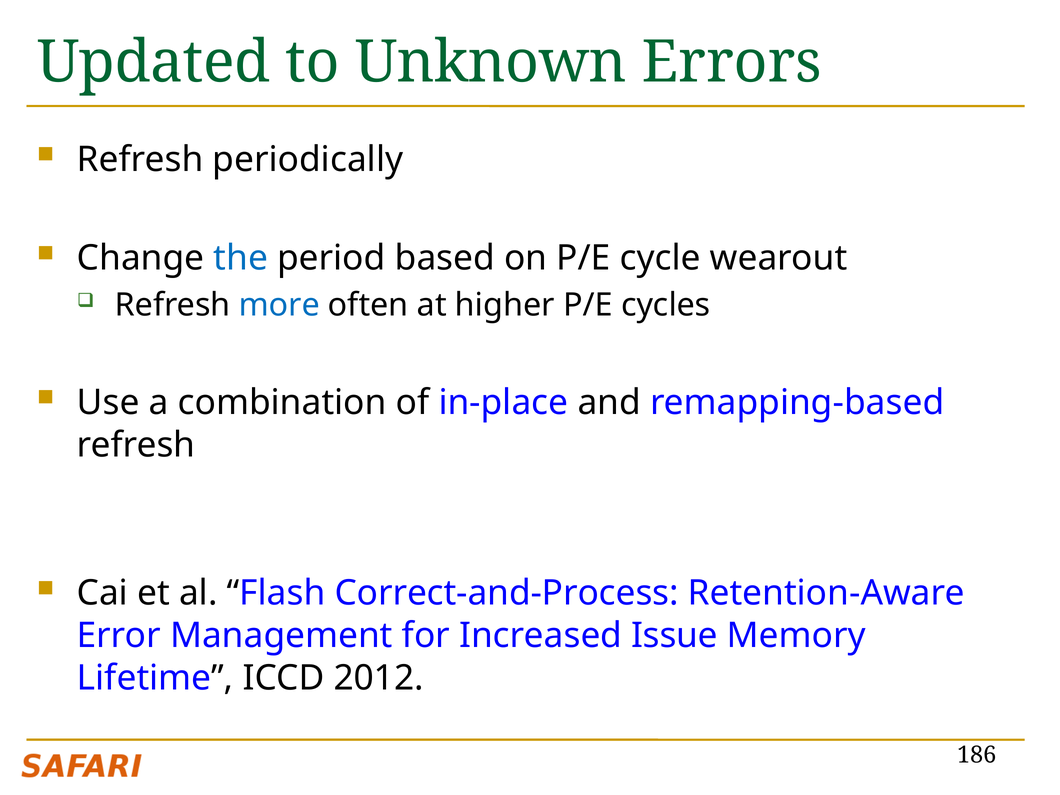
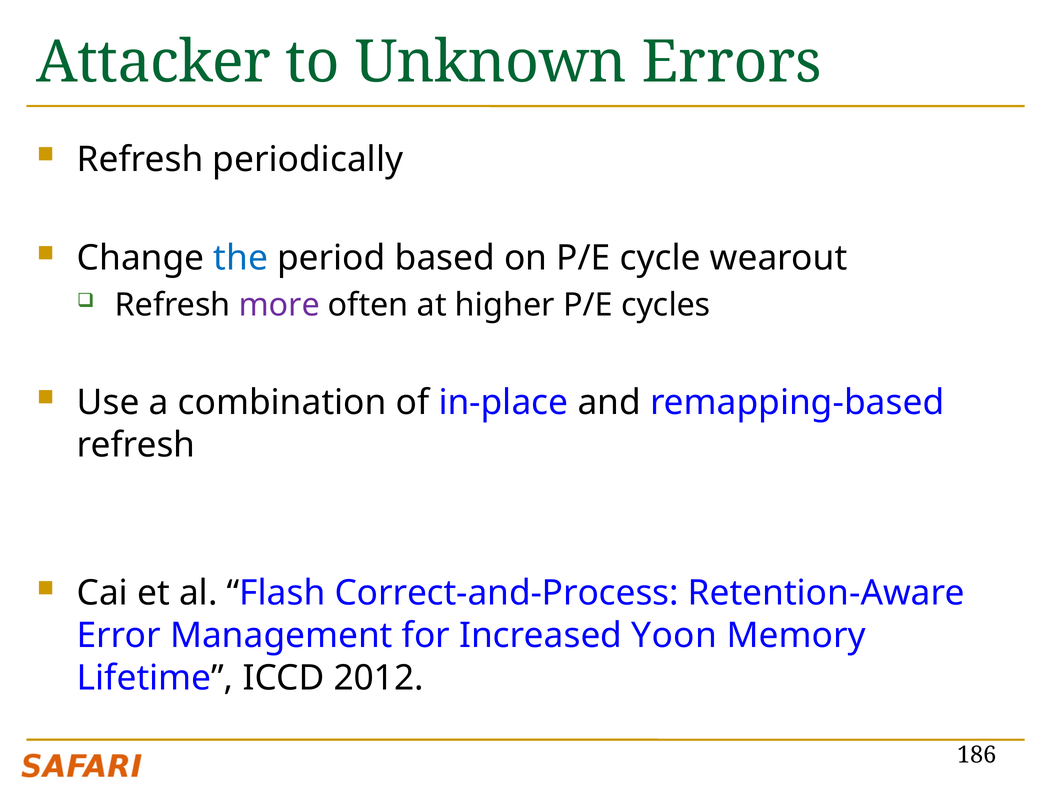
Updated: Updated -> Attacker
more colour: blue -> purple
Issue: Issue -> Yoon
